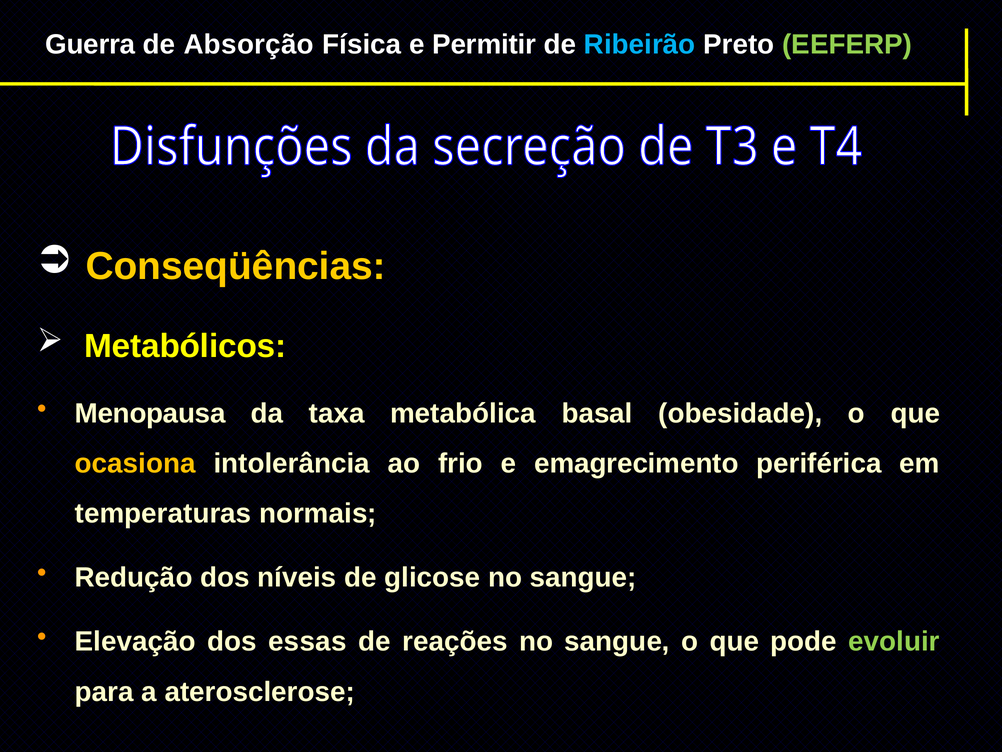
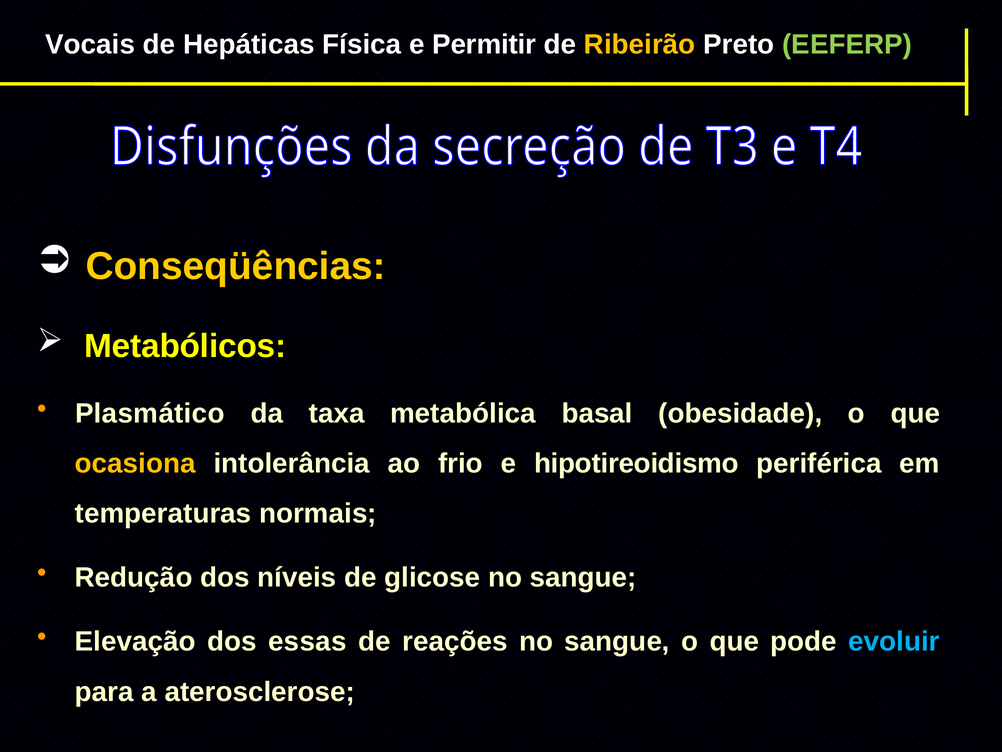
Guerra: Guerra -> Vocais
Absorção: Absorção -> Hepáticas
Ribeirão colour: light blue -> yellow
Menopausa: Menopausa -> Plasmático
emagrecimento: emagrecimento -> hipotireoidismo
evoluir colour: light green -> light blue
